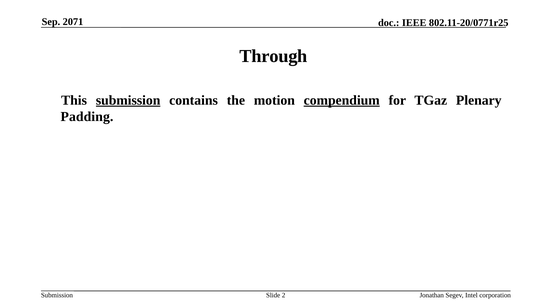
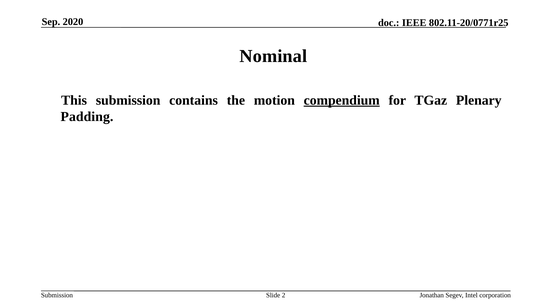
2071: 2071 -> 2020
Through: Through -> Nominal
submission at (128, 100) underline: present -> none
